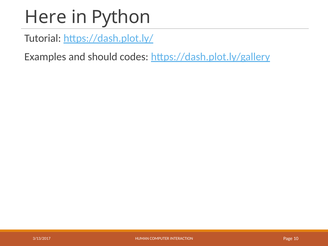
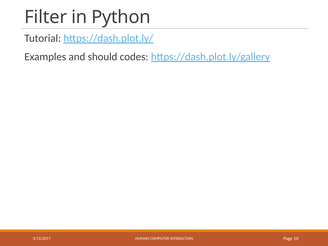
Here: Here -> Filter
